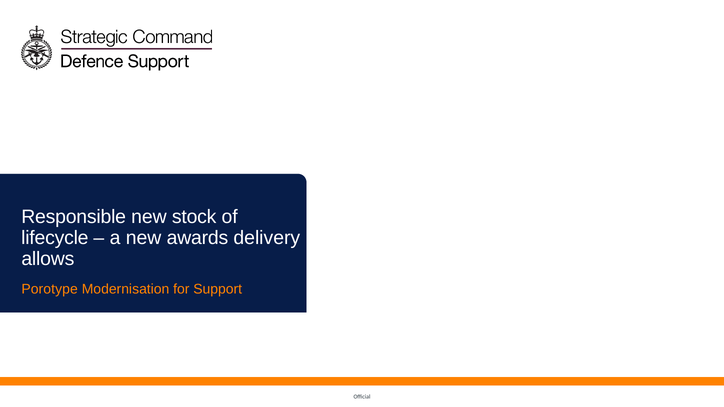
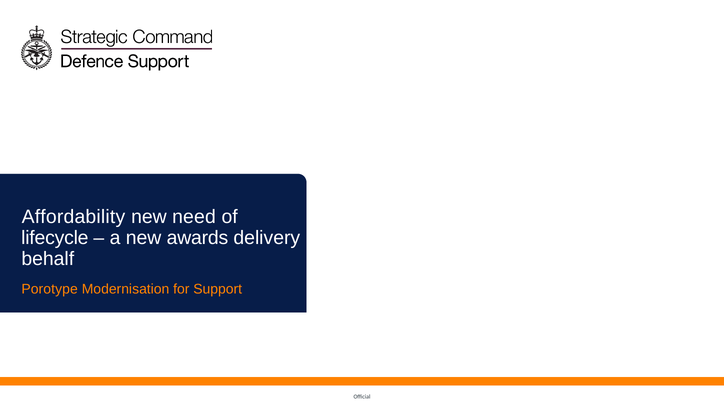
Responsible: Responsible -> Affordability
stock: stock -> need
allows: allows -> behalf
